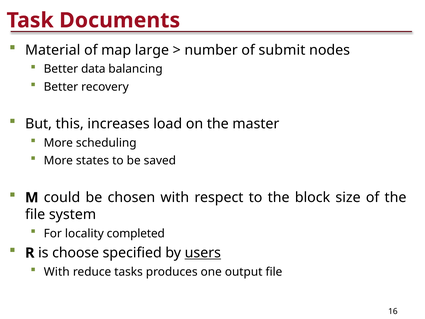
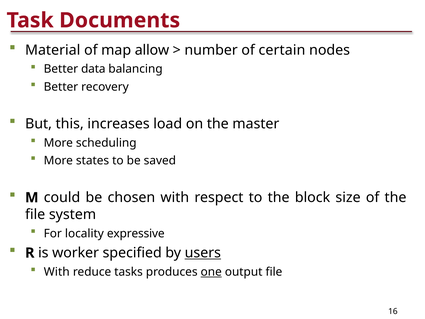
large: large -> allow
submit: submit -> certain
completed: completed -> expressive
choose: choose -> worker
one underline: none -> present
